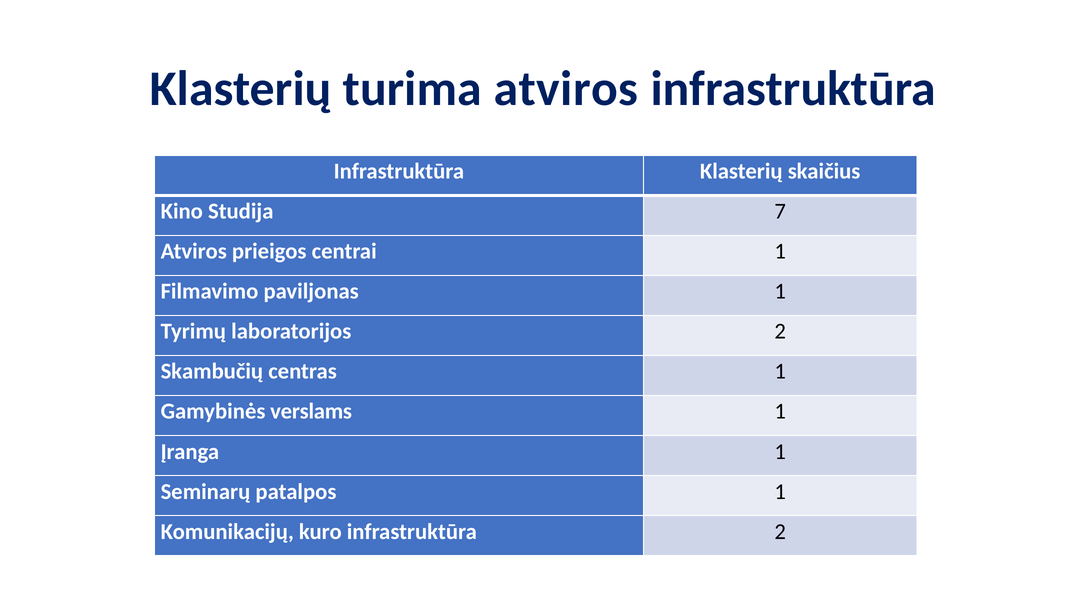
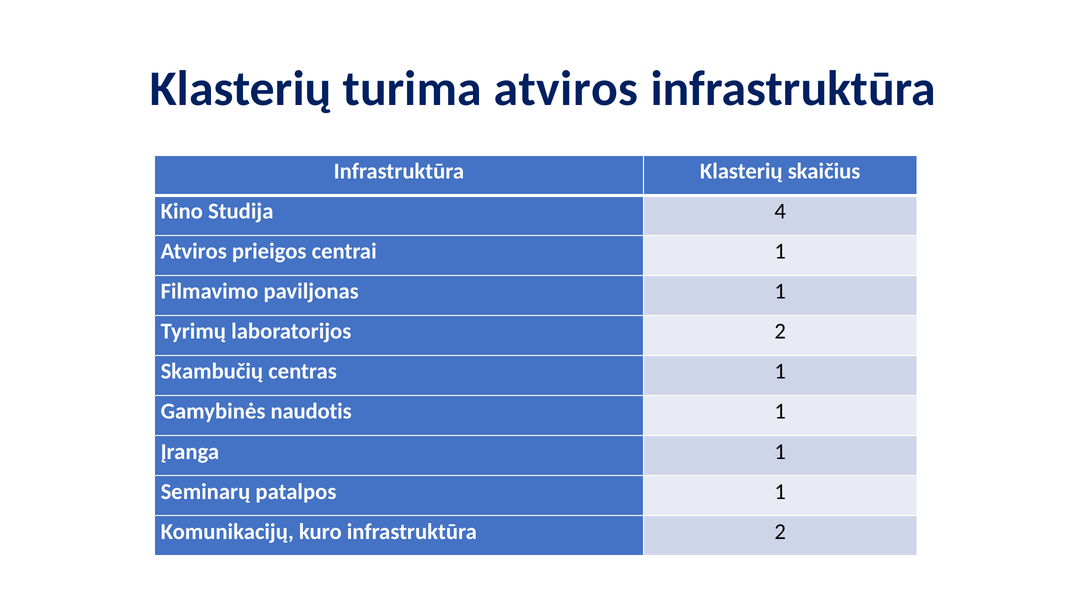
7: 7 -> 4
verslams: verslams -> naudotis
